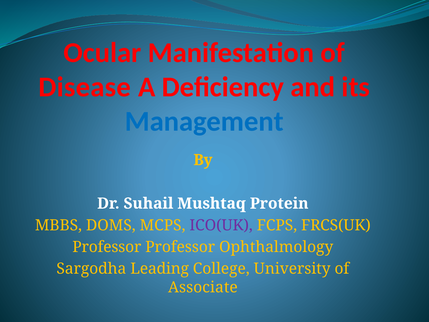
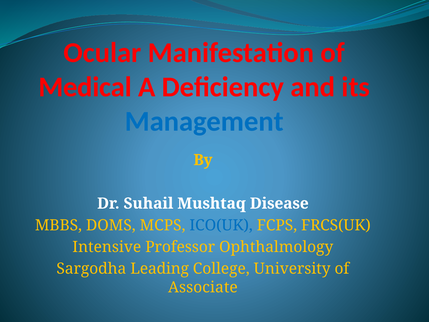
Disease: Disease -> Medical
Protein: Protein -> Disease
ICO(UK colour: purple -> blue
Professor at (107, 247): Professor -> Intensive
